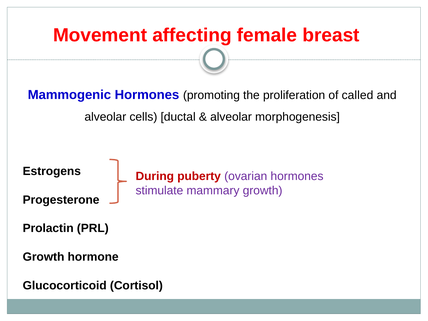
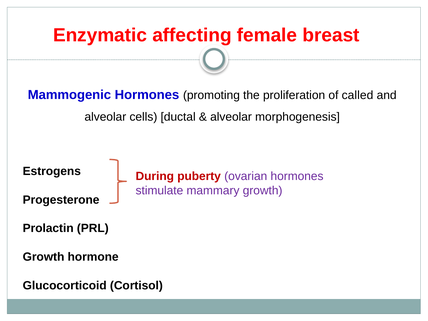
Movement: Movement -> Enzymatic
